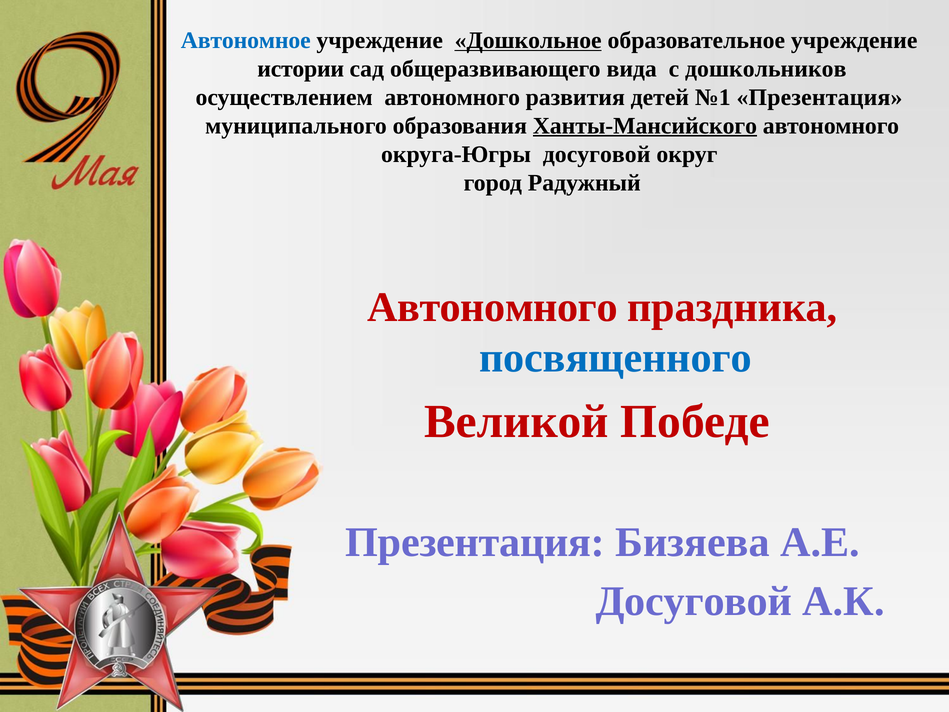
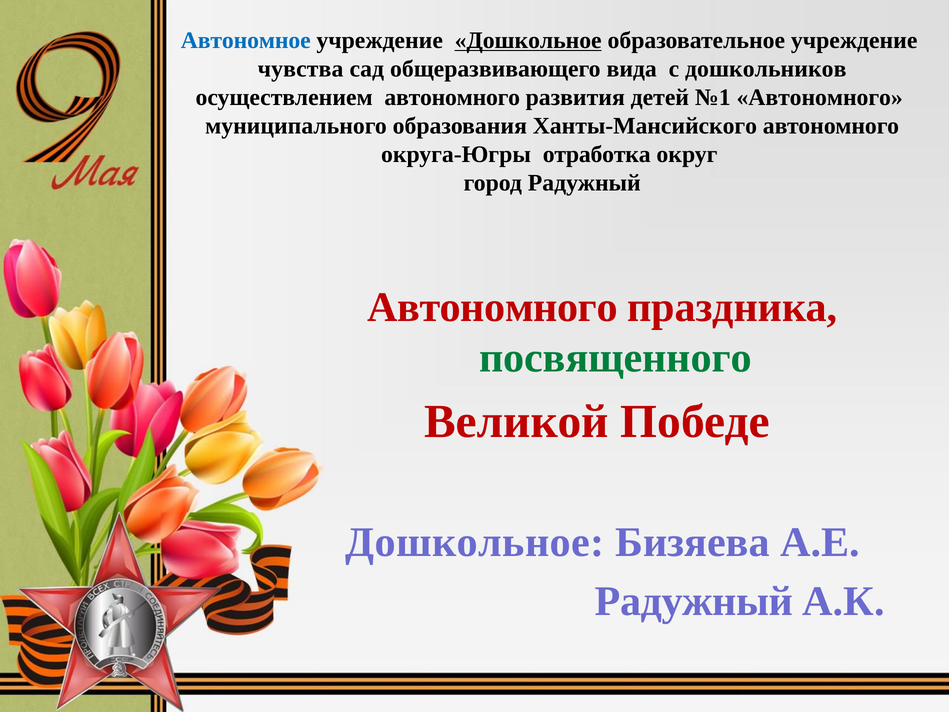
истории: истории -> чувства
№1 Презентация: Презентация -> Автономного
Ханты-Мансийского underline: present -> none
округа-Югры досуговой: досуговой -> отработка
посвященного colour: blue -> green
Презентация at (475, 542): Презентация -> Дошкольное
Досуговой at (694, 601): Досуговой -> Радужный
